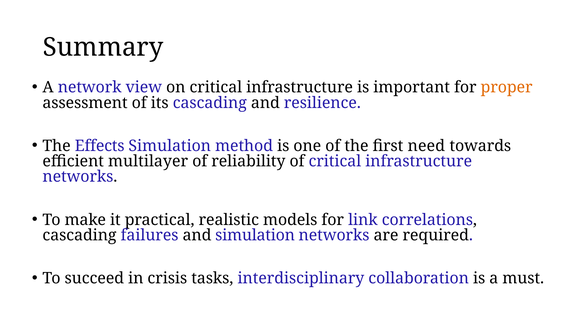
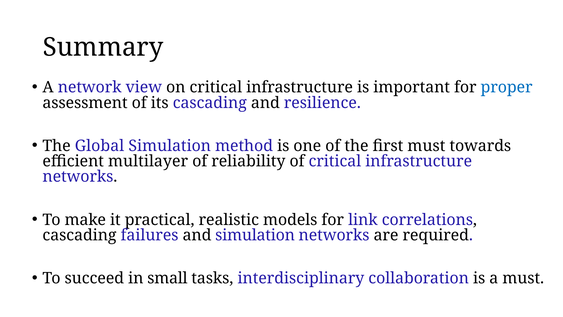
proper colour: orange -> blue
Effects: Effects -> Global
first need: need -> must
crisis: crisis -> small
